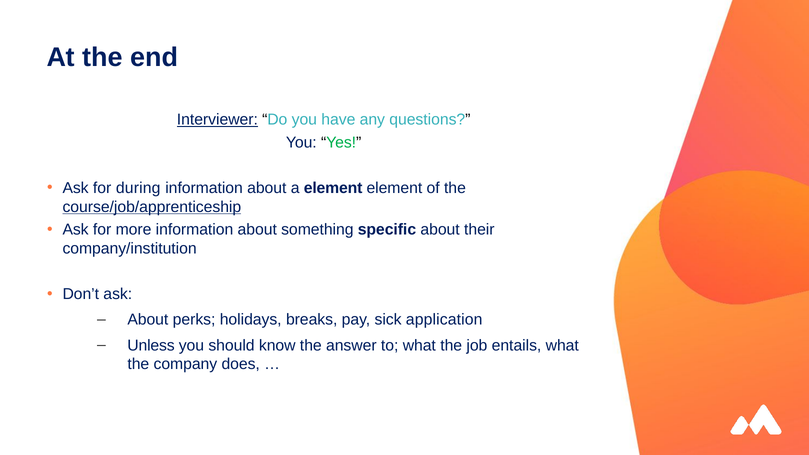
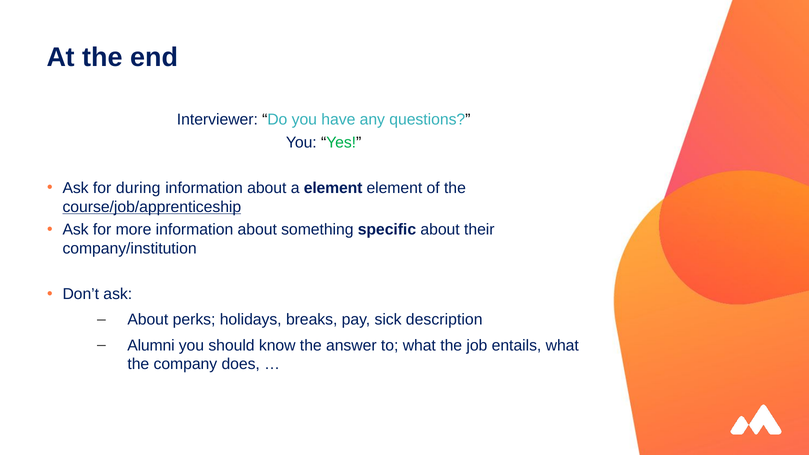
Interviewer underline: present -> none
application: application -> description
Unless: Unless -> Alumni
